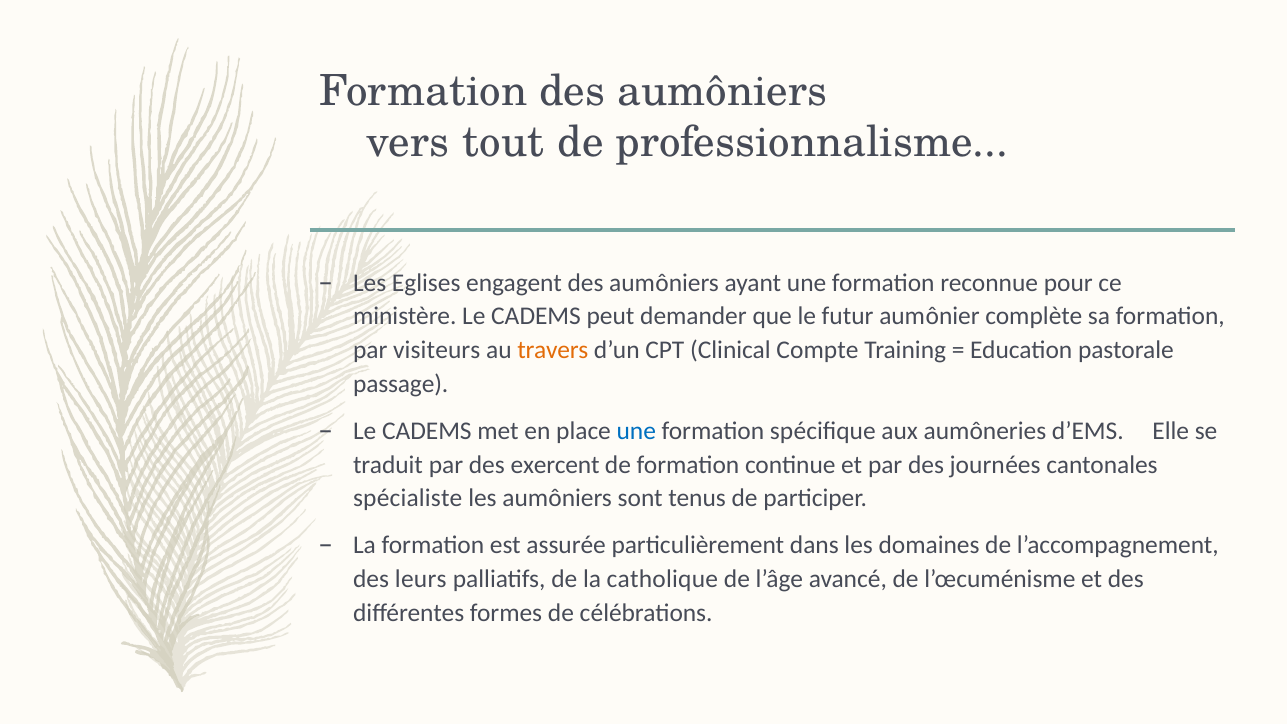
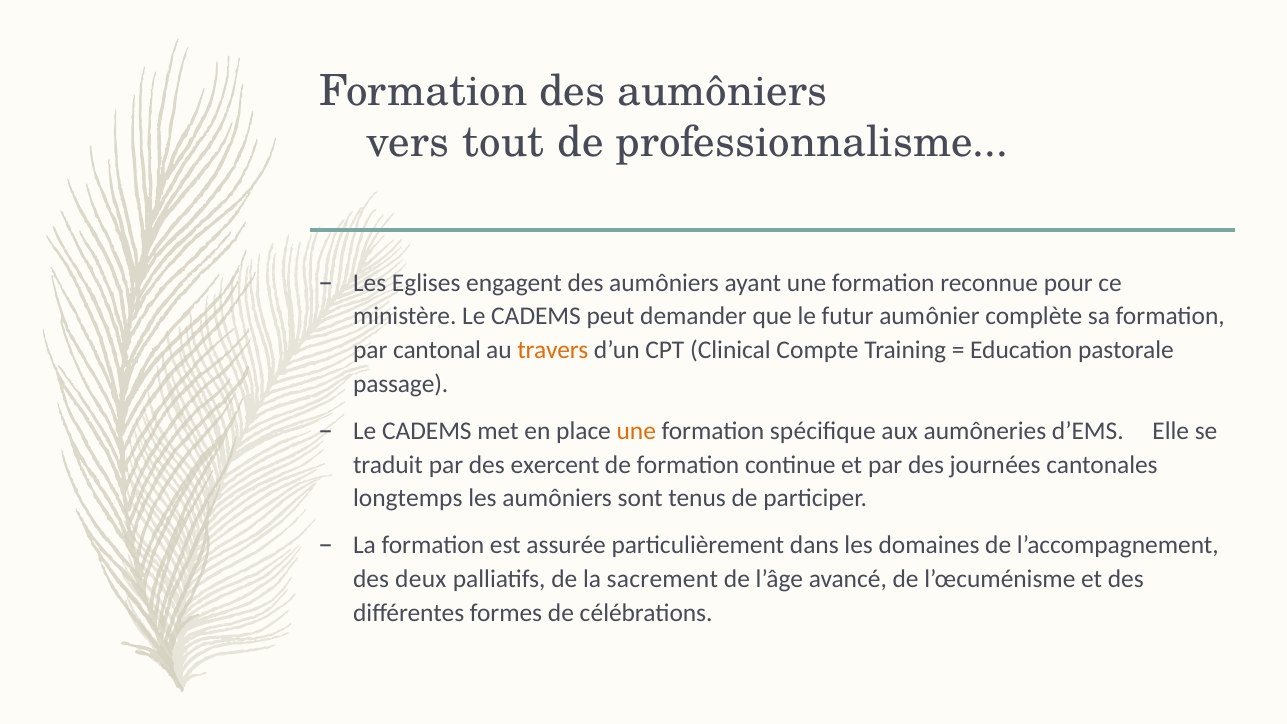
visiteurs: visiteurs -> cantonal
une at (636, 431) colour: blue -> orange
spécialiste: spécialiste -> longtemps
leurs: leurs -> deux
catholique: catholique -> sacrement
